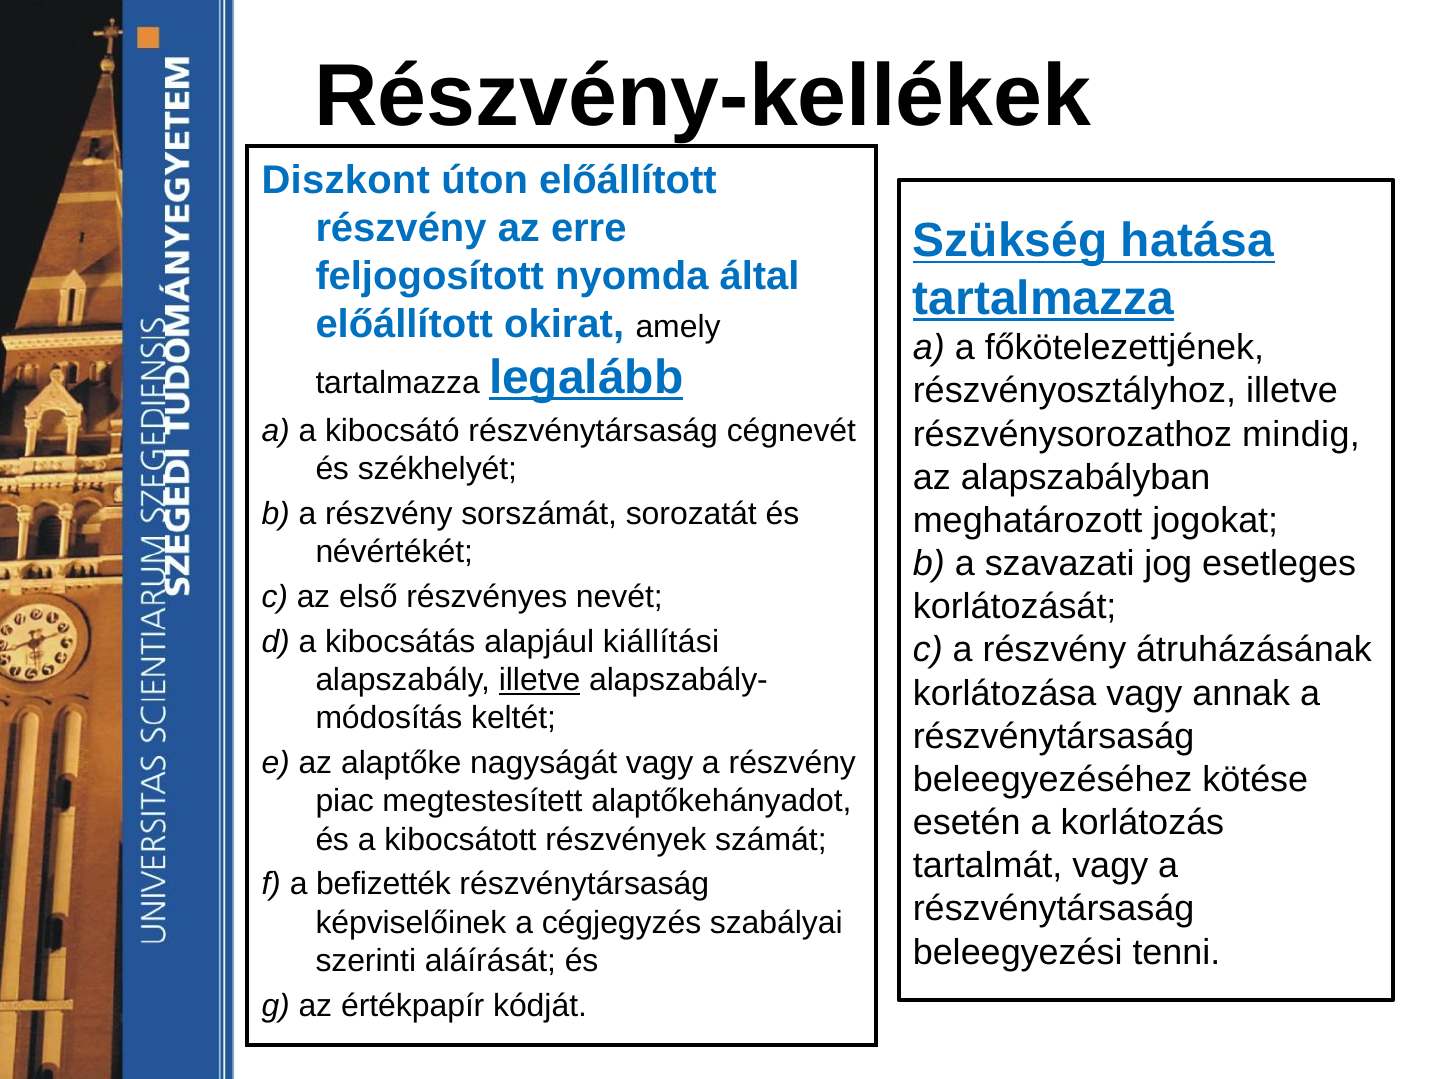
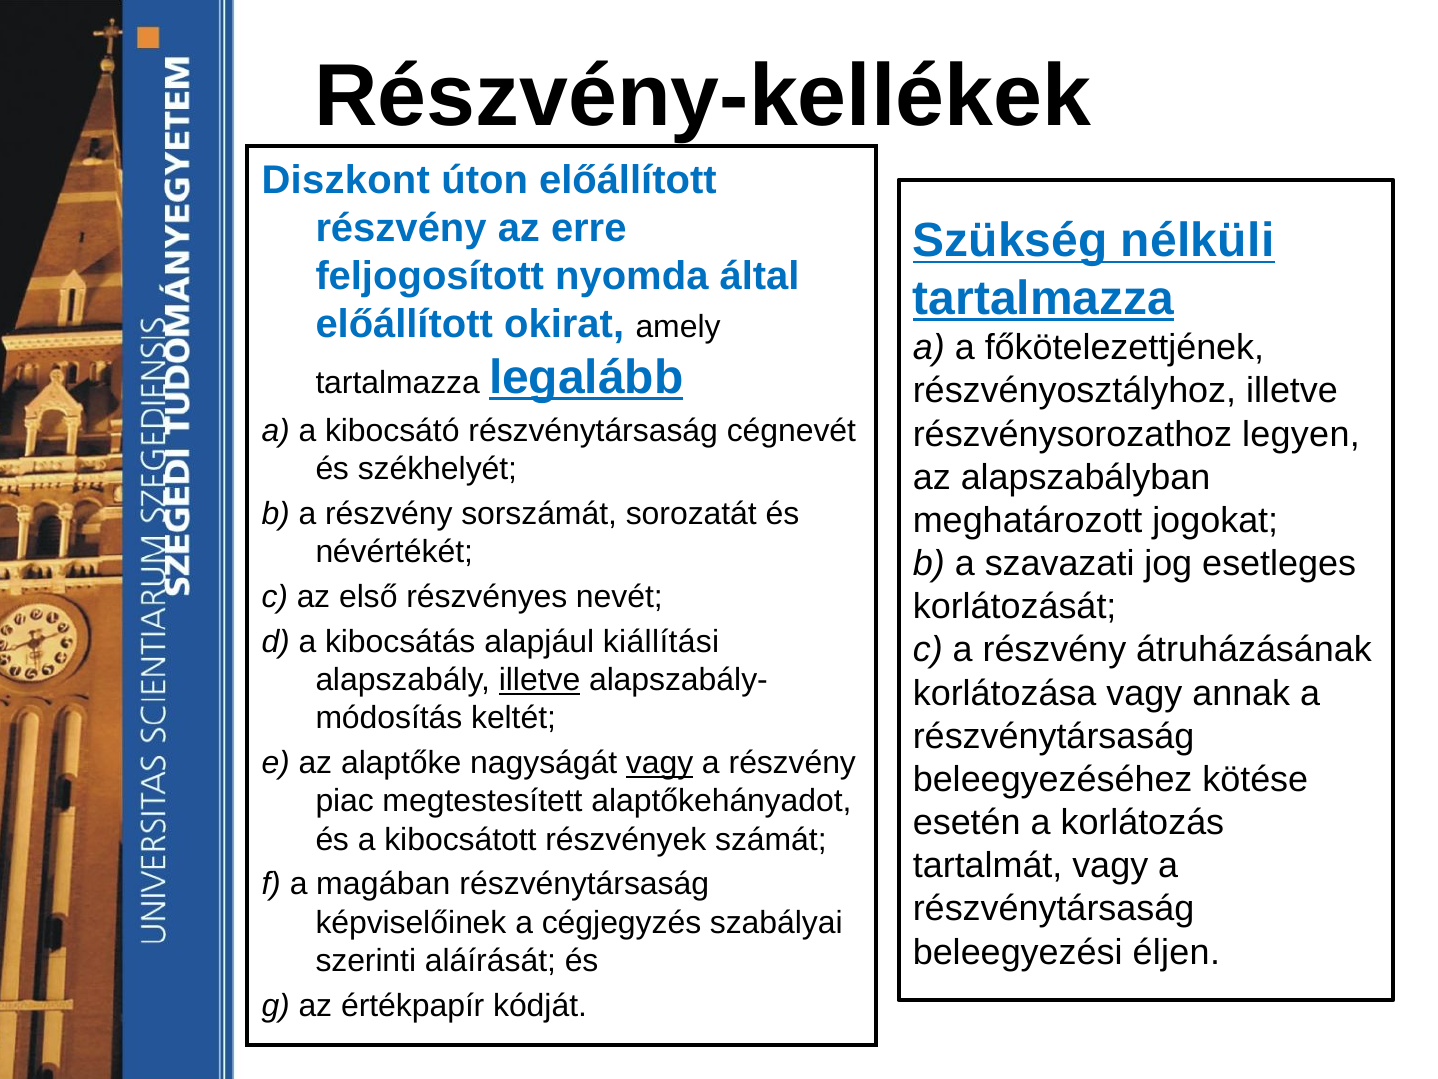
hatása: hatása -> nélküli
mindig: mindig -> legyen
vagy at (660, 763) underline: none -> present
befizették: befizették -> magában
tenni: tenni -> éljen
